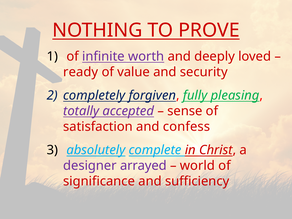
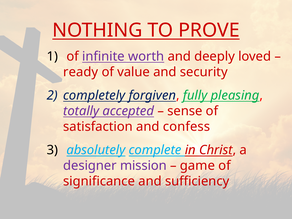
arrayed: arrayed -> mission
world: world -> game
